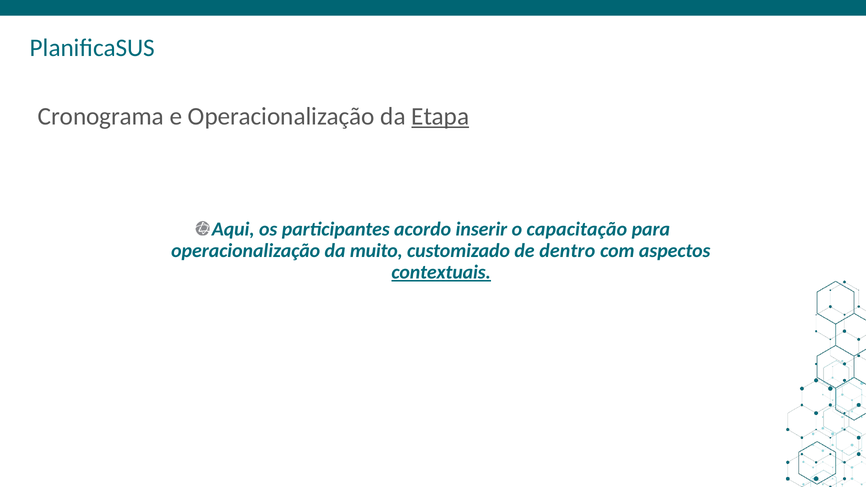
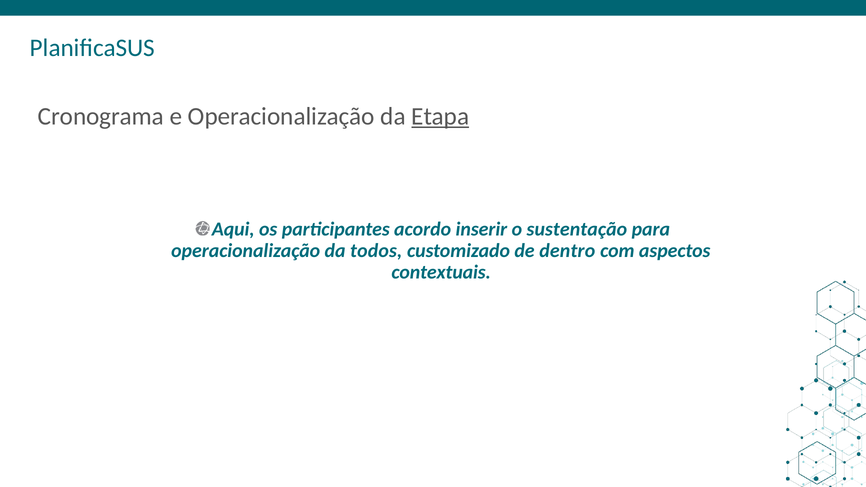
capacitação: capacitação -> sustentação
muito: muito -> todos
contextuais underline: present -> none
